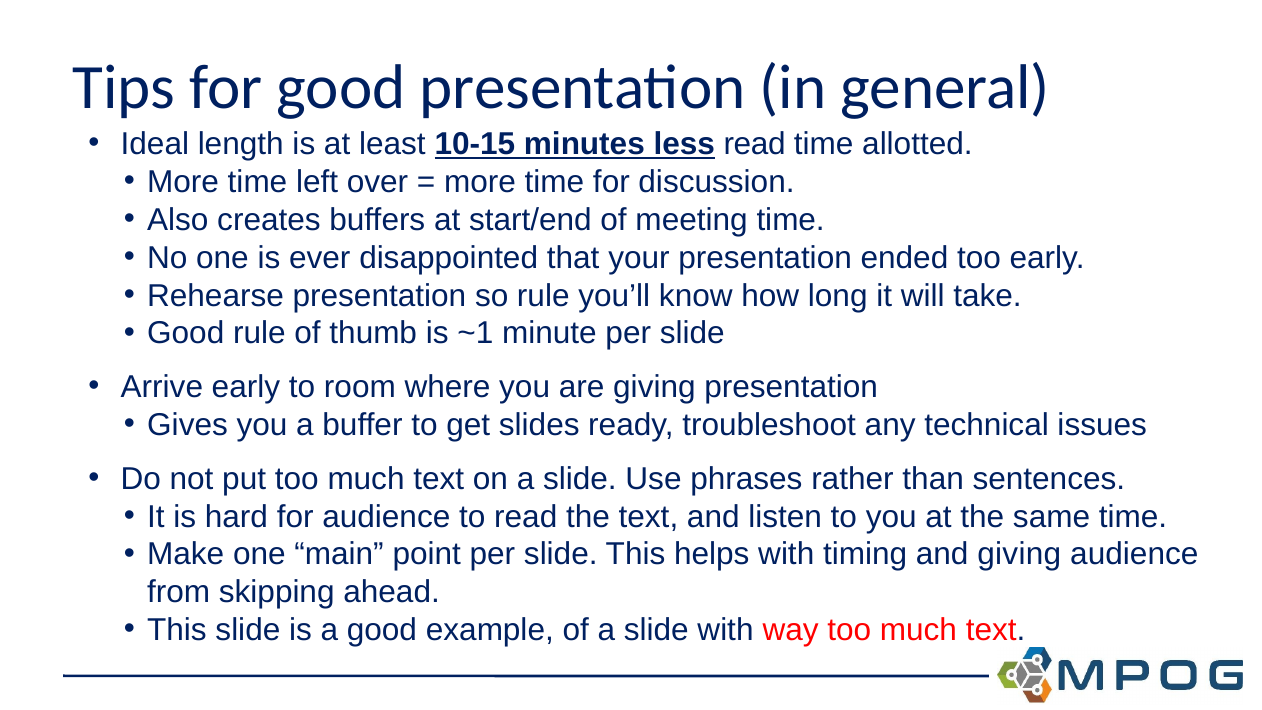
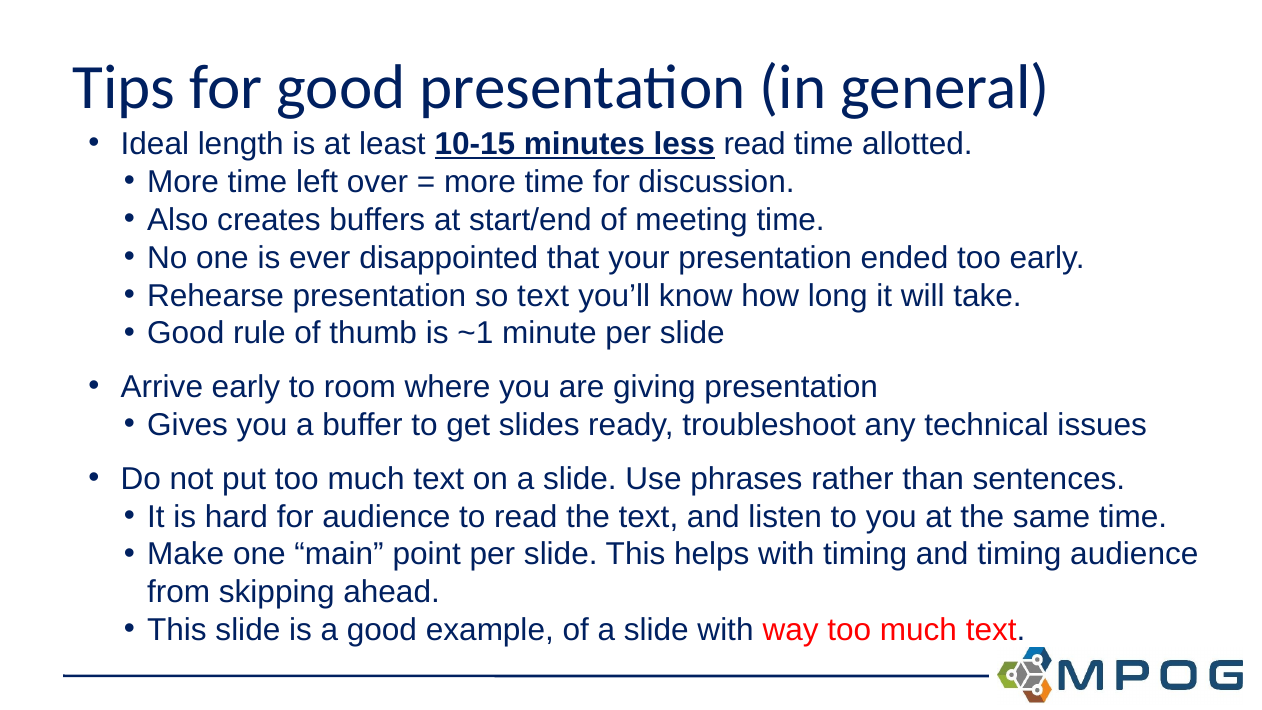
so rule: rule -> text
and giving: giving -> timing
